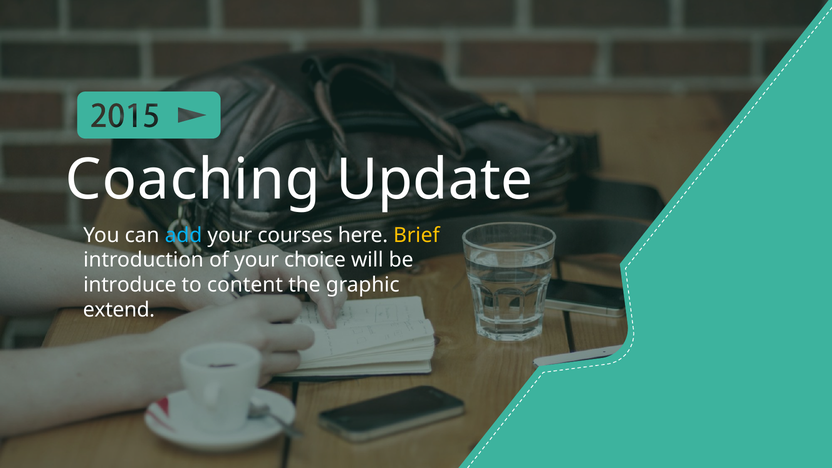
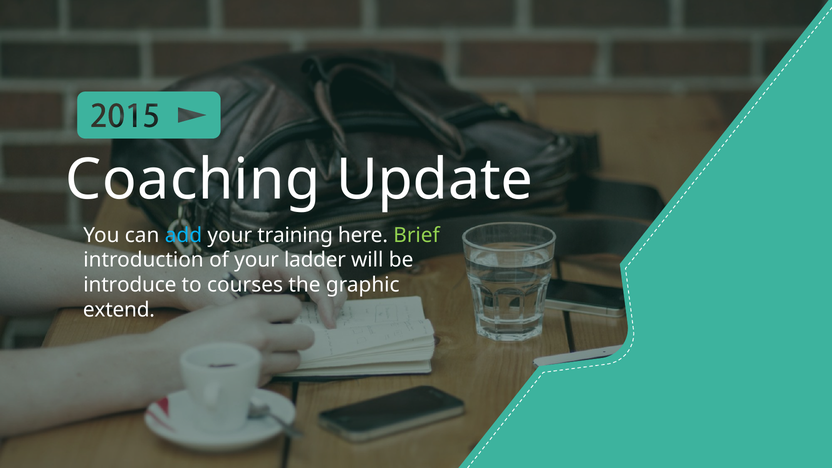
courses: courses -> training
Brief colour: yellow -> light green
choice: choice -> ladder
content: content -> courses
